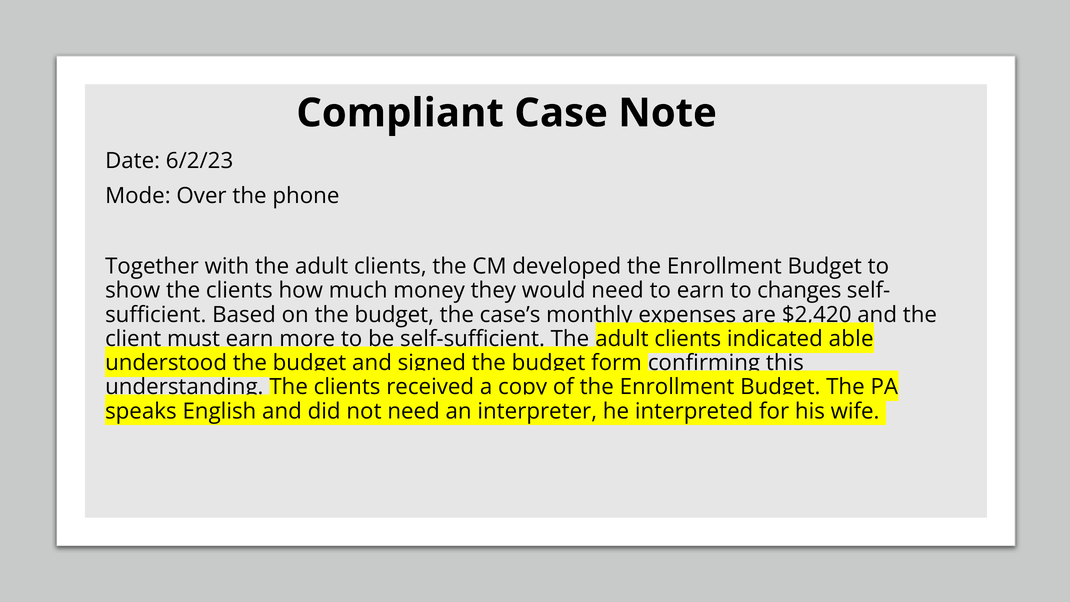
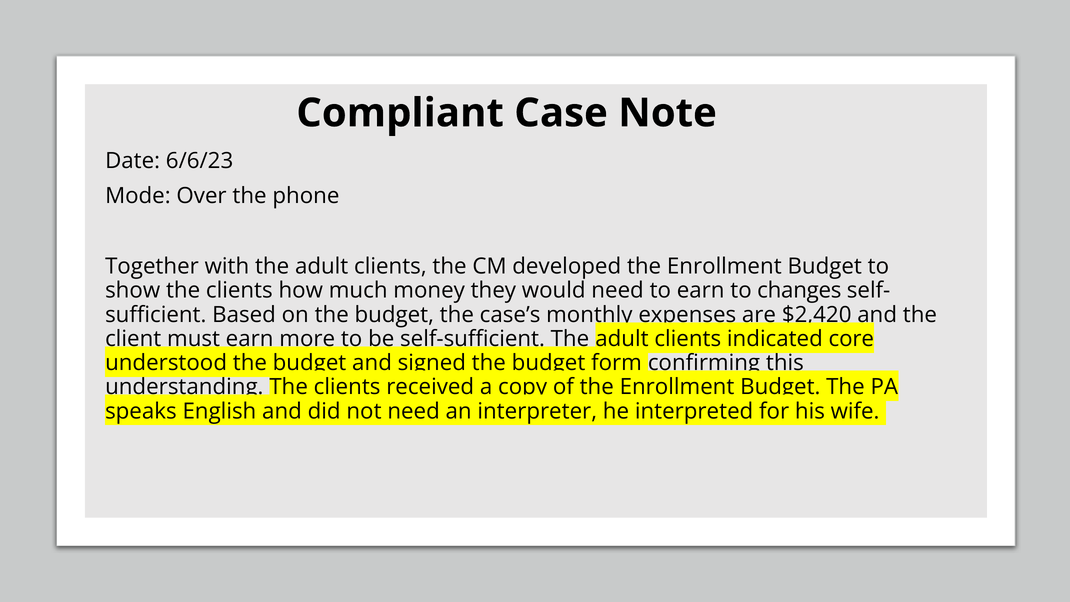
6/2/23: 6/2/23 -> 6/6/23
able: able -> core
